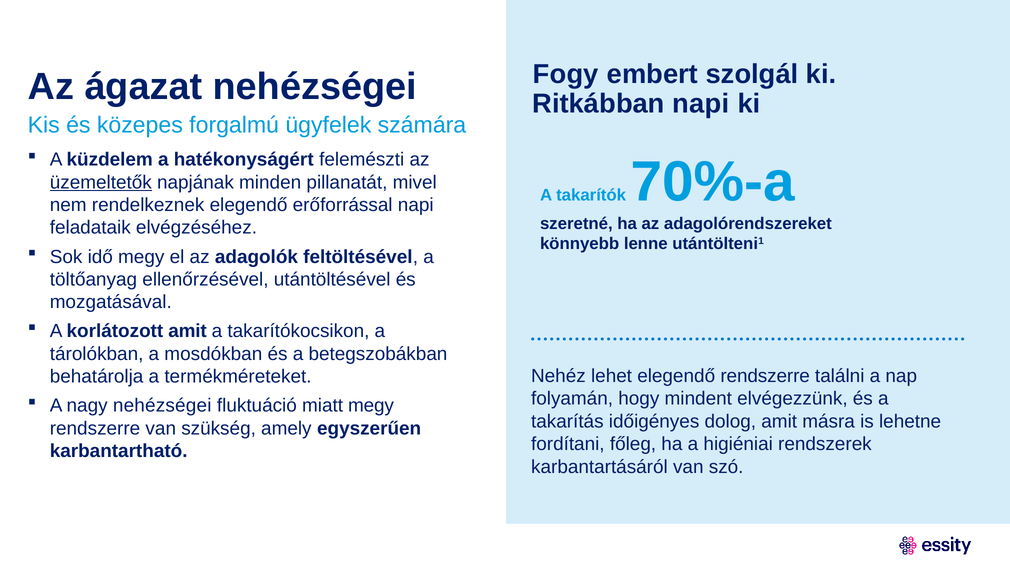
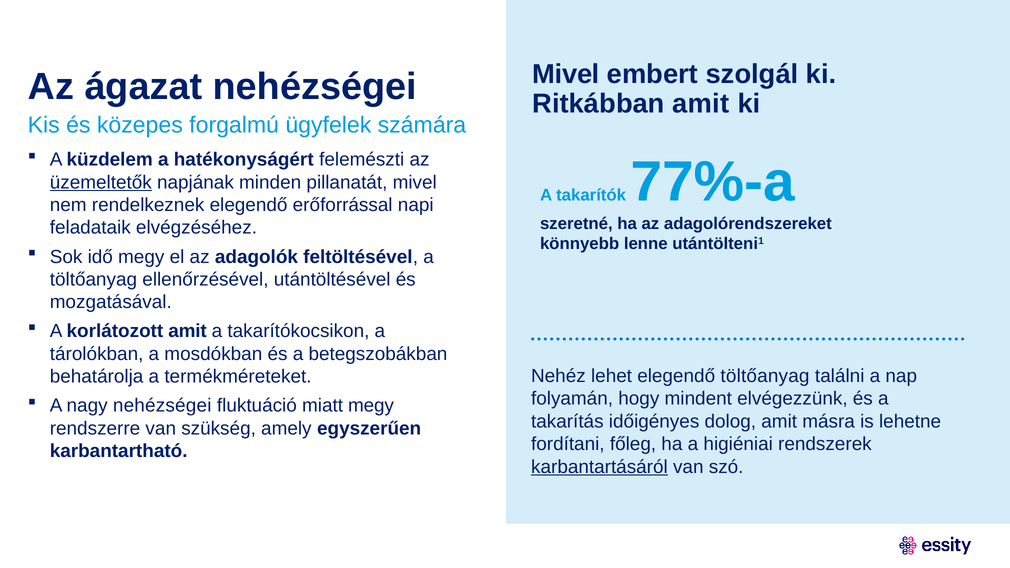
Fogy at (566, 74): Fogy -> Mivel
Ritkábban napi: napi -> amit
70%-a: 70%-a -> 77%-a
elegendő rendszerre: rendszerre -> töltőanyag
karbantartásáról underline: none -> present
